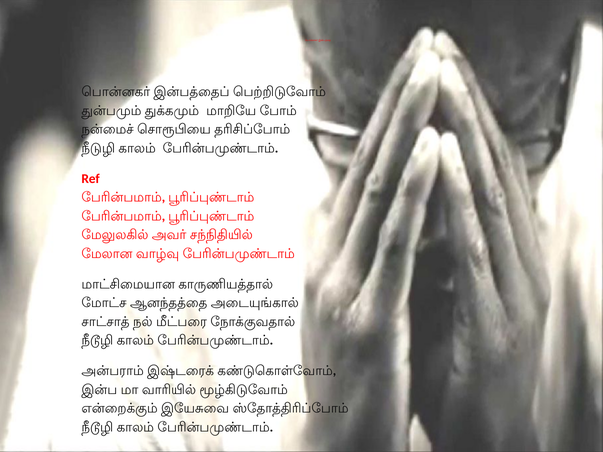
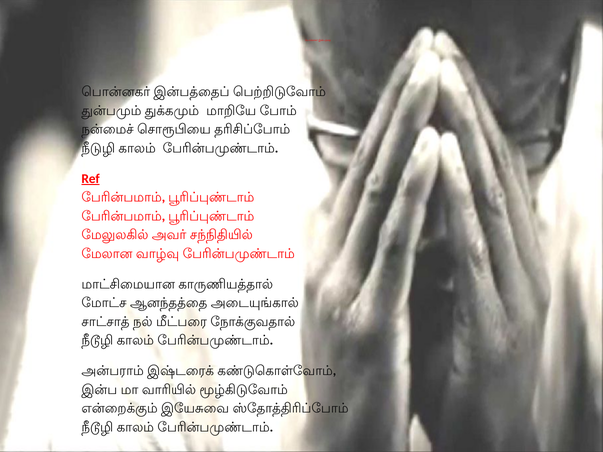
Ref underline: none -> present
